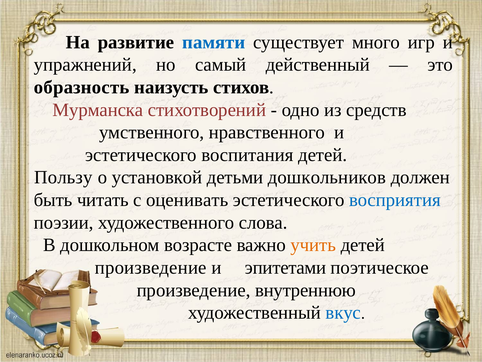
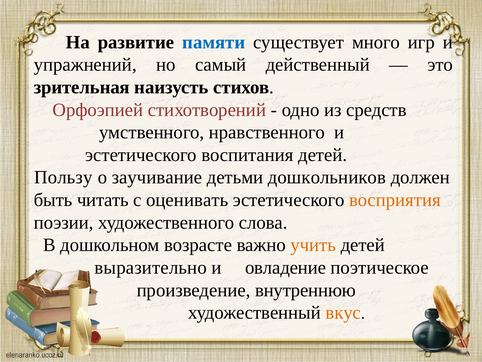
образность: образность -> зрительная
Мурманска: Мурманска -> Орфоэпией
установкой: установкой -> заучивание
восприятия colour: blue -> orange
произведение at (151, 267): произведение -> выразительно
эпитетами: эпитетами -> овладение
вкус colour: blue -> orange
